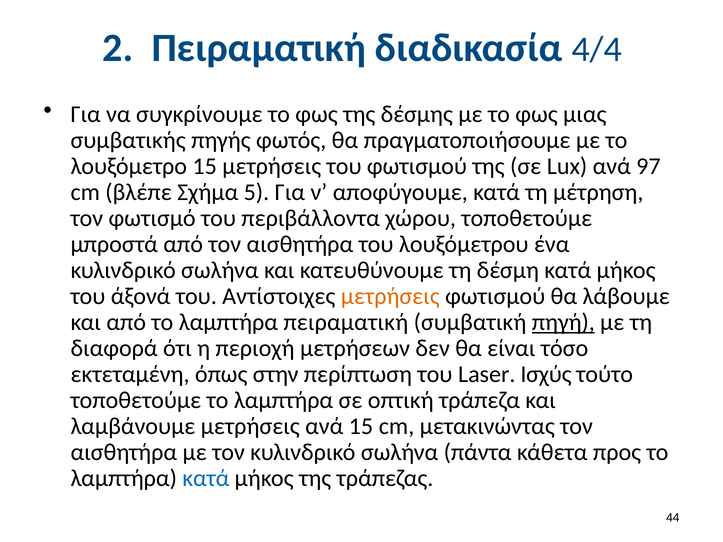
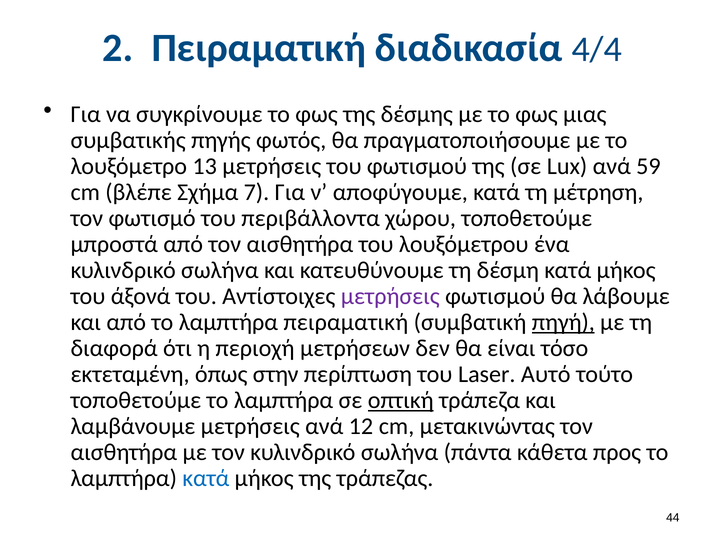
λουξόμετρο 15: 15 -> 13
97: 97 -> 59
5: 5 -> 7
μετρήσεις at (390, 297) colour: orange -> purple
Ισχύς: Ισχύς -> Αυτό
οπτική underline: none -> present
ανά 15: 15 -> 12
